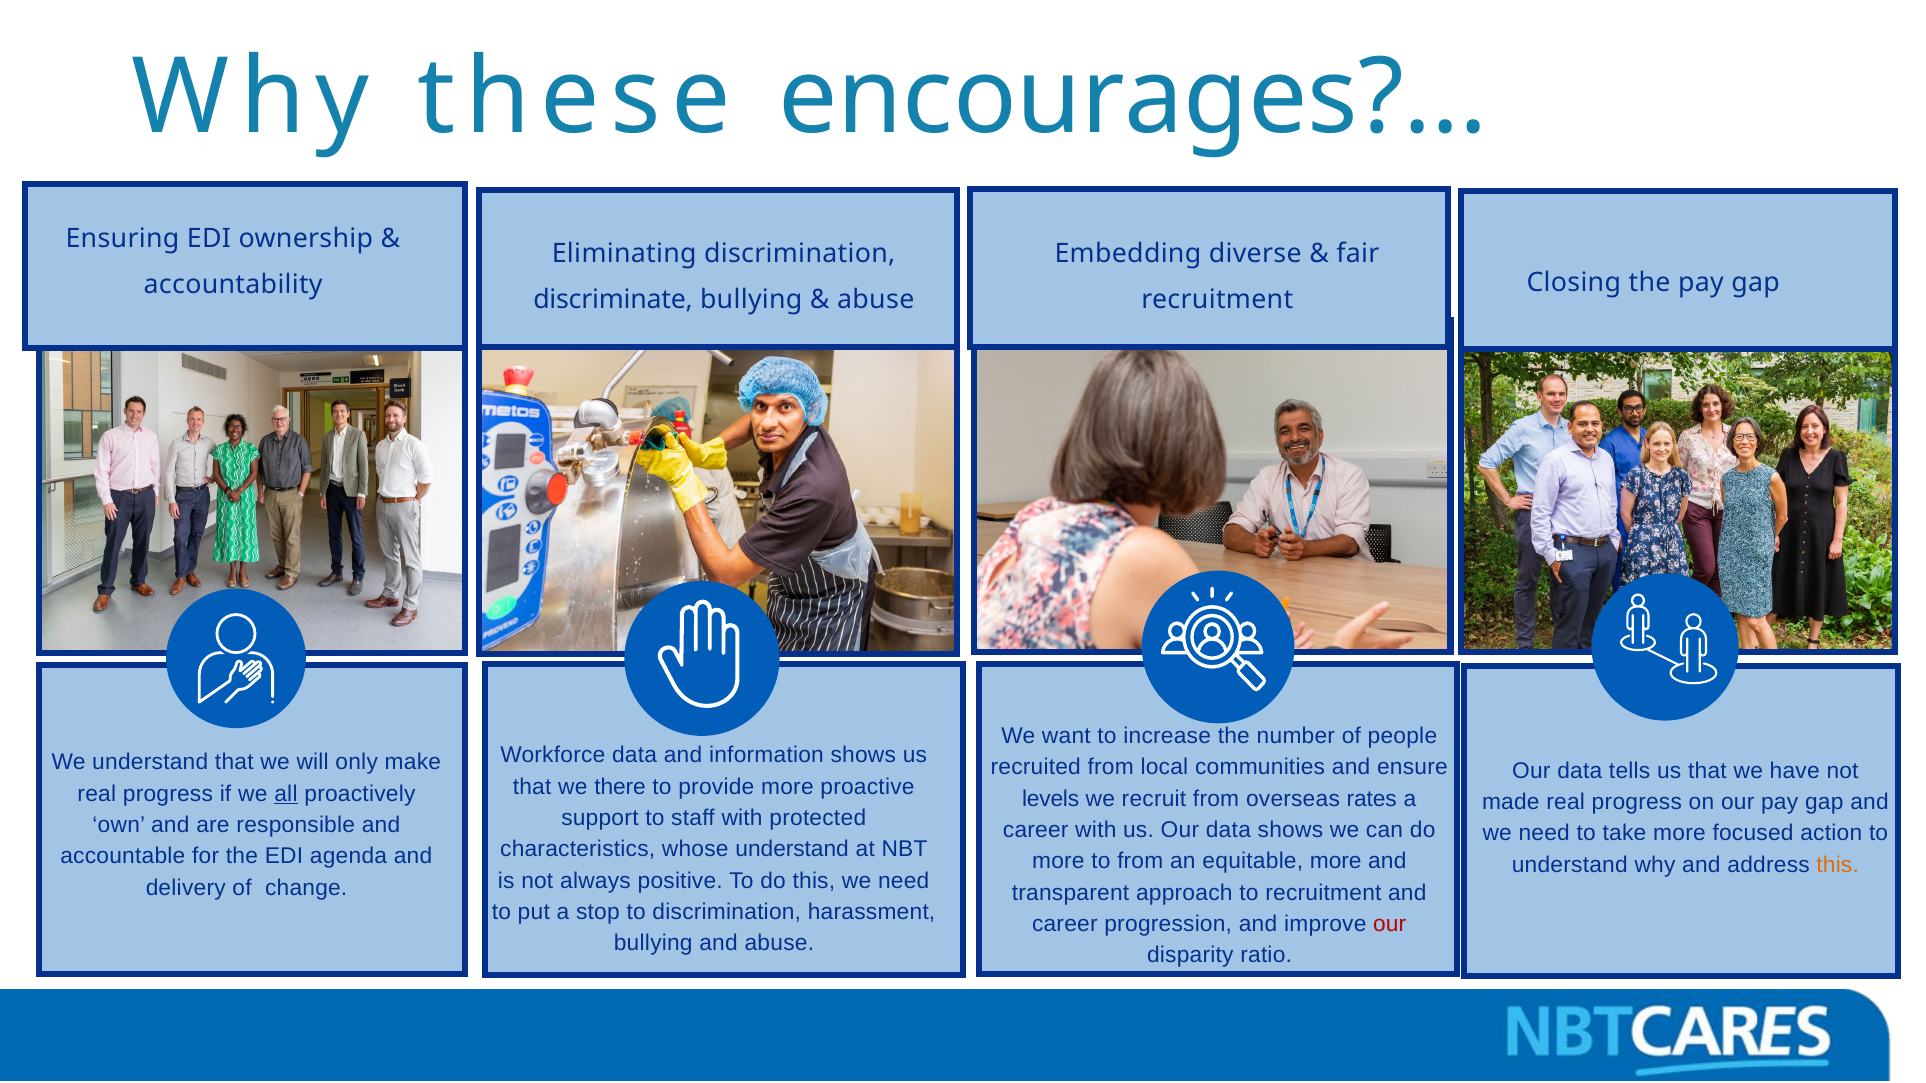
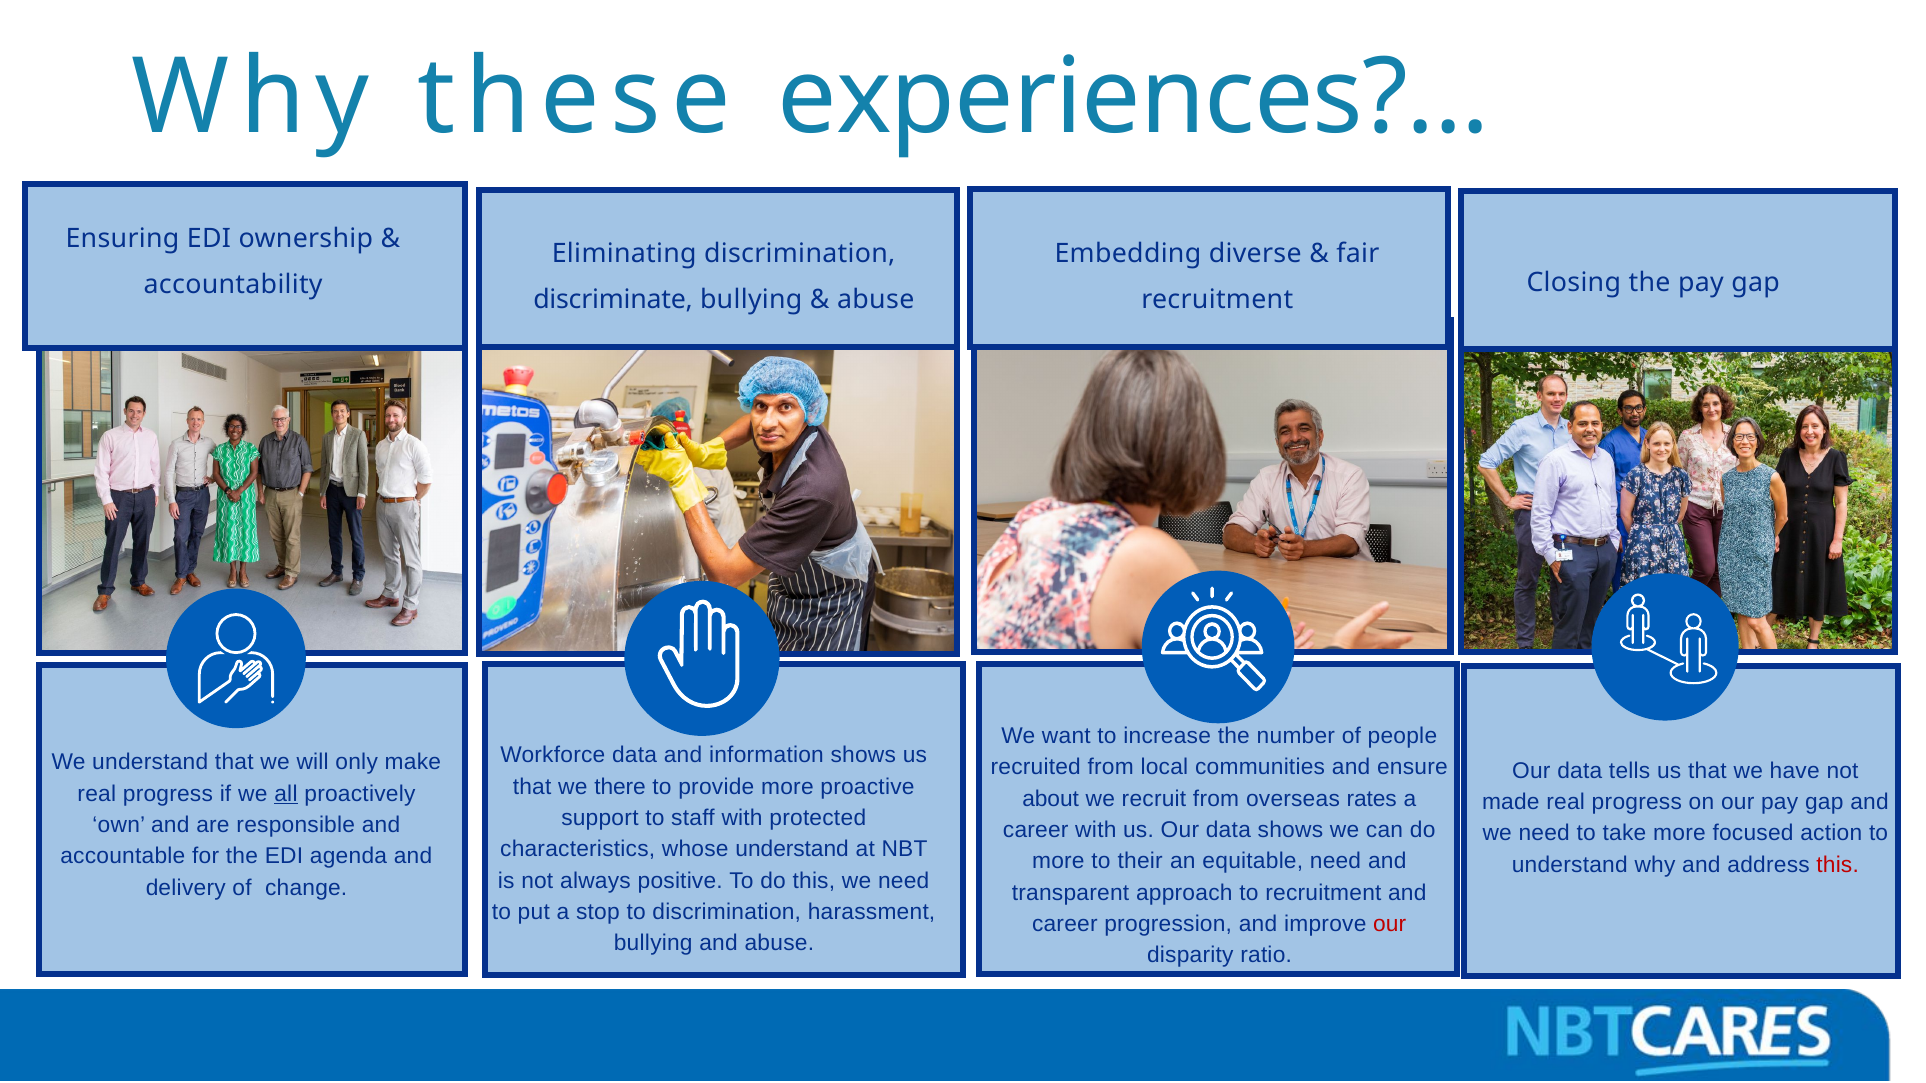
encourages: encourages -> experiences
levels: levels -> about
to from: from -> their
equitable more: more -> need
this at (1838, 865) colour: orange -> red
